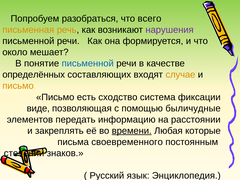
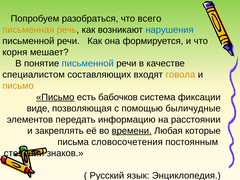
нарушения colour: purple -> blue
около: около -> корня
определённых: определённых -> специалистом
случае: случае -> говола
Письмо at (55, 97) underline: none -> present
сходство: сходство -> бабочков
своевременного: своевременного -> словосочетения
